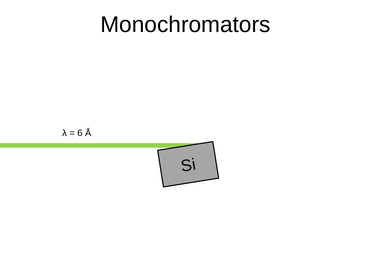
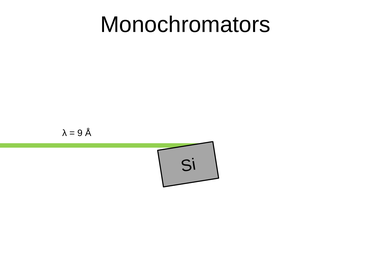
6: 6 -> 9
